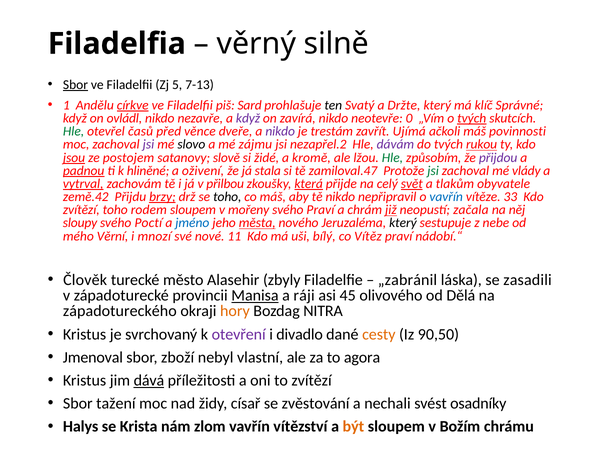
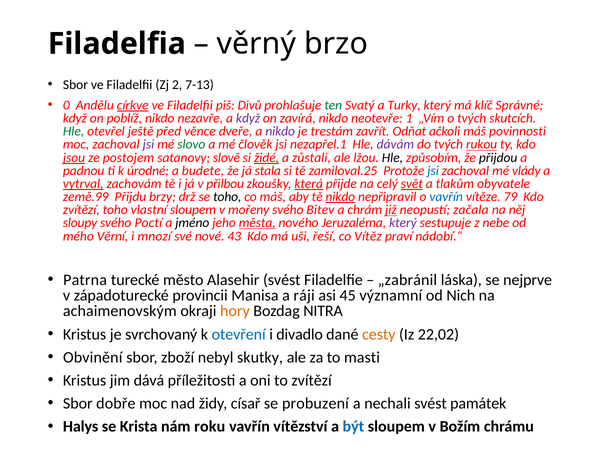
silně: silně -> brzo
Sbor at (75, 85) underline: present -> none
5: 5 -> 2
1: 1 -> 0
Sard: Sard -> Divů
ten colour: black -> green
Držte: Držte -> Turky
ovládl: ovládl -> poblíž
0: 0 -> 1
tvých at (472, 118) underline: present -> none
časů: časů -> ještě
Ujímá: Ujímá -> Odňat
slovo colour: black -> green
zájmu: zájmu -> člověk
nezapřel.2: nezapřel.2 -> nezapřel.1
židé underline: none -> present
kromě: kromě -> zůstali
Hle at (392, 158) colour: green -> black
přijdou colour: purple -> black
padnou underline: present -> none
hliněné: hliněné -> úrodné
oživení: oživení -> budete
zamiloval.47: zamiloval.47 -> zamiloval.25
jsi at (433, 171) colour: green -> blue
země.42: země.42 -> země.99
brzy underline: present -> none
nikdo at (340, 197) underline: none -> present
33: 33 -> 79
rodem: rodem -> vlastní
svého Praví: Praví -> Bitev
jméno colour: blue -> black
který at (403, 223) colour: black -> purple
11: 11 -> 43
bílý: bílý -> řeší
Člověk: Člověk -> Patrna
Alasehir zbyly: zbyly -> svést
zasadili: zasadili -> nejprve
Manisa underline: present -> none
olivového: olivového -> významní
Dělá: Dělá -> Nich
západotureckého: západotureckého -> achaimenovským
otevření colour: purple -> blue
90,50: 90,50 -> 22,02
Jmenoval: Jmenoval -> Obvinění
vlastní: vlastní -> skutky
agora: agora -> masti
dává underline: present -> none
tažení: tažení -> dobře
zvěstování: zvěstování -> probuzení
osadníky: osadníky -> památek
zlom: zlom -> roku
být colour: orange -> blue
